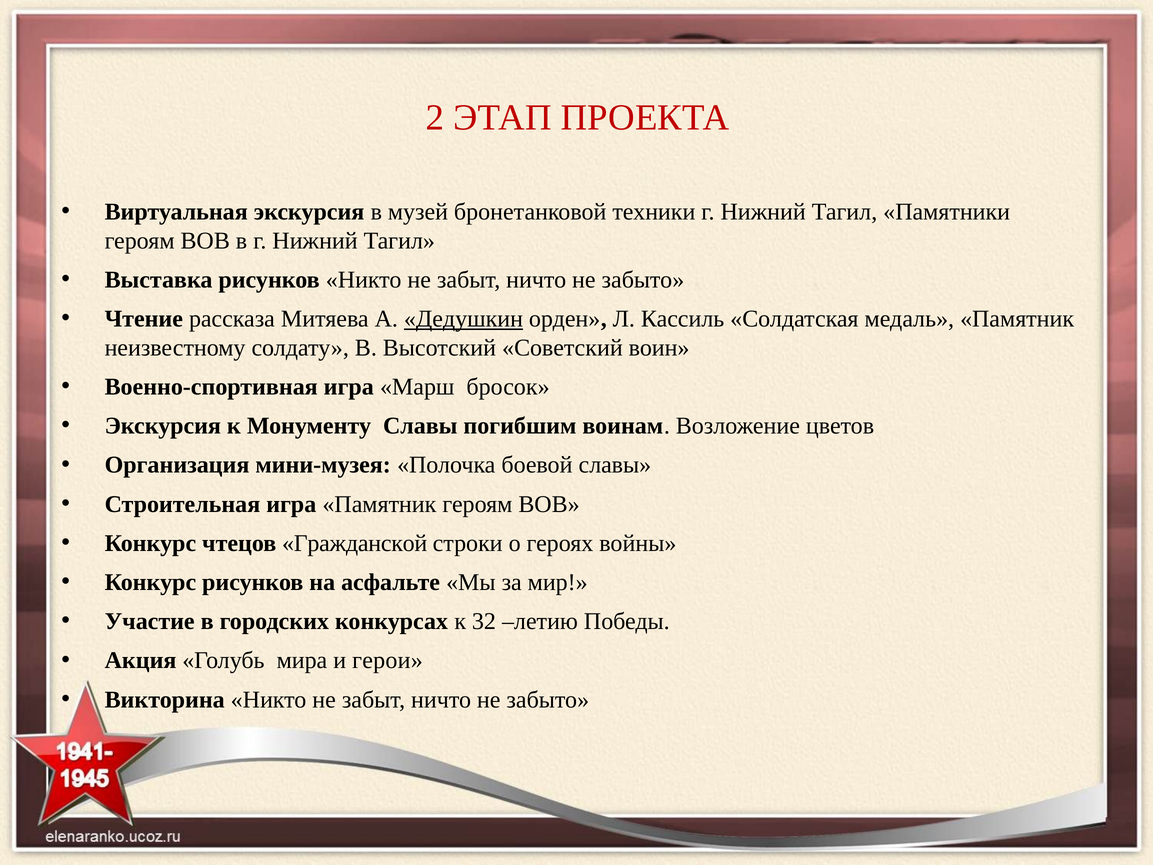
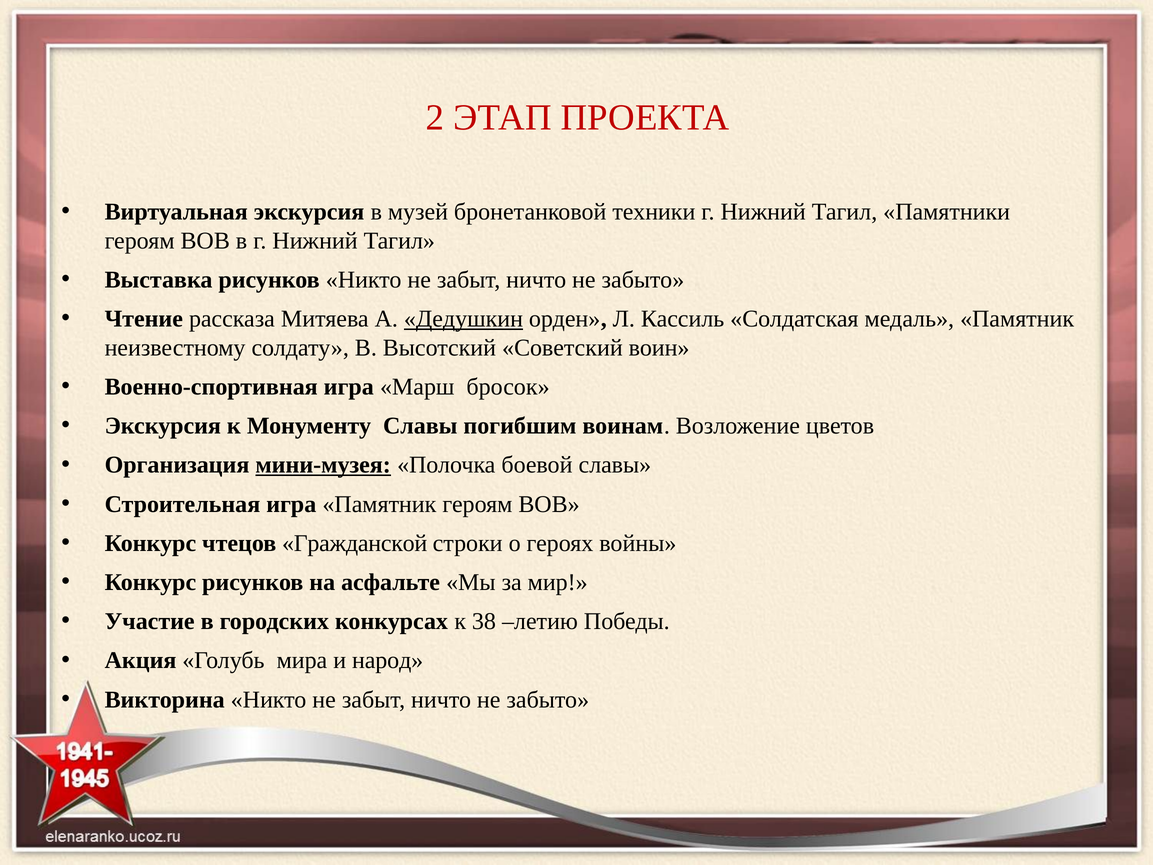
мини-музея underline: none -> present
32: 32 -> 38
герои: герои -> народ
